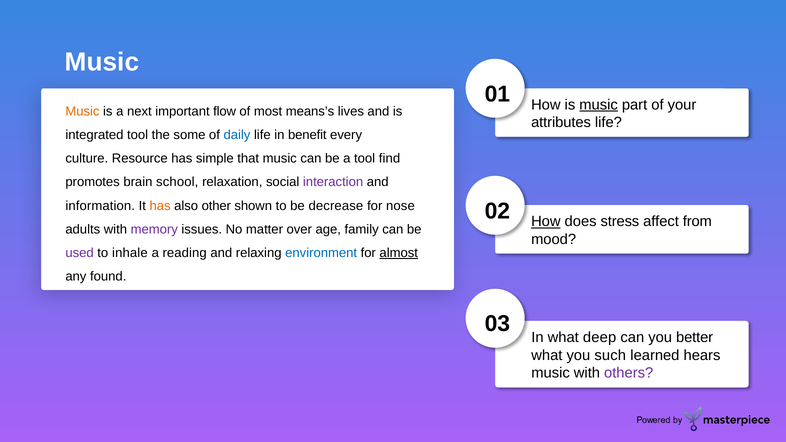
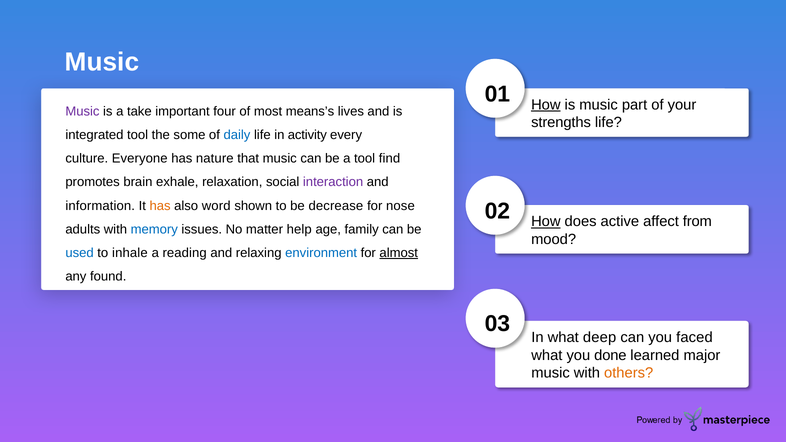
How at (546, 105) underline: none -> present
music at (599, 105) underline: present -> none
Music at (82, 112) colour: orange -> purple
next: next -> take
flow: flow -> four
attributes: attributes -> strengths
benefit: benefit -> activity
Resource: Resource -> Everyone
simple: simple -> nature
school: school -> exhale
other: other -> word
stress: stress -> active
memory colour: purple -> blue
over: over -> help
used colour: purple -> blue
better: better -> faced
such: such -> done
hears: hears -> major
others colour: purple -> orange
